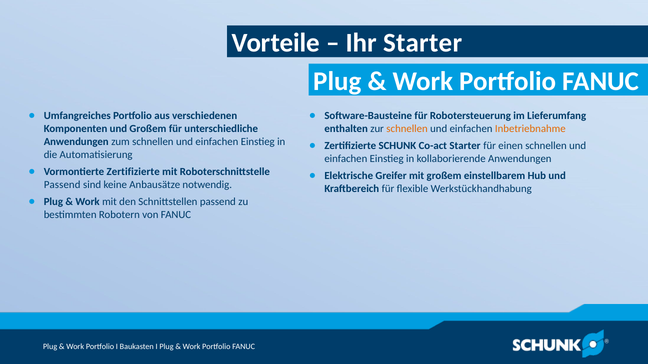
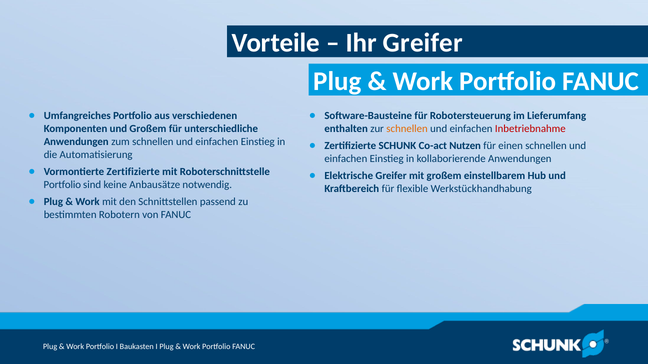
Ihr Starter: Starter -> Greifer
Inbetriebnahme colour: orange -> red
Co-act Starter: Starter -> Nutzen
Passend at (62, 185): Passend -> Portfolio
